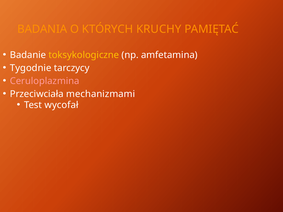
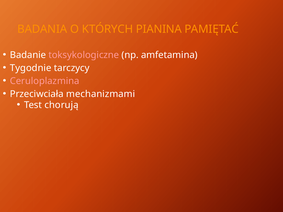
KRUCHY: KRUCHY -> PIANINA
toksykologiczne colour: yellow -> pink
wycofał: wycofał -> chorują
